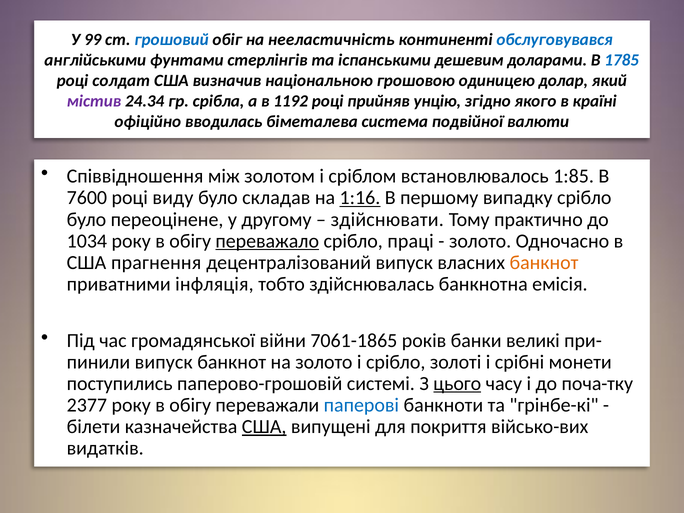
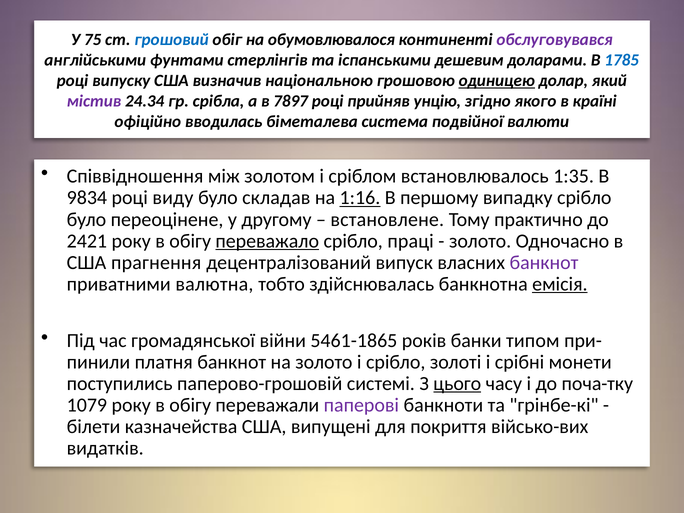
99: 99 -> 75
нееластичність: нееластичність -> обумовлювалося
обслуговувався colour: blue -> purple
солдат: солдат -> випуску
одиницею underline: none -> present
1192: 1192 -> 7897
1:85: 1:85 -> 1:35
7600: 7600 -> 9834
здійснювати: здійснювати -> встановлене
1034: 1034 -> 2421
банкнот at (544, 263) colour: orange -> purple
інфляція: інфляція -> валютна
емісія underline: none -> present
7061-1865: 7061-1865 -> 5461-1865
великі: великі -> типом
випуск at (164, 362): випуск -> платня
2377: 2377 -> 1079
паперові colour: blue -> purple
США at (264, 427) underline: present -> none
